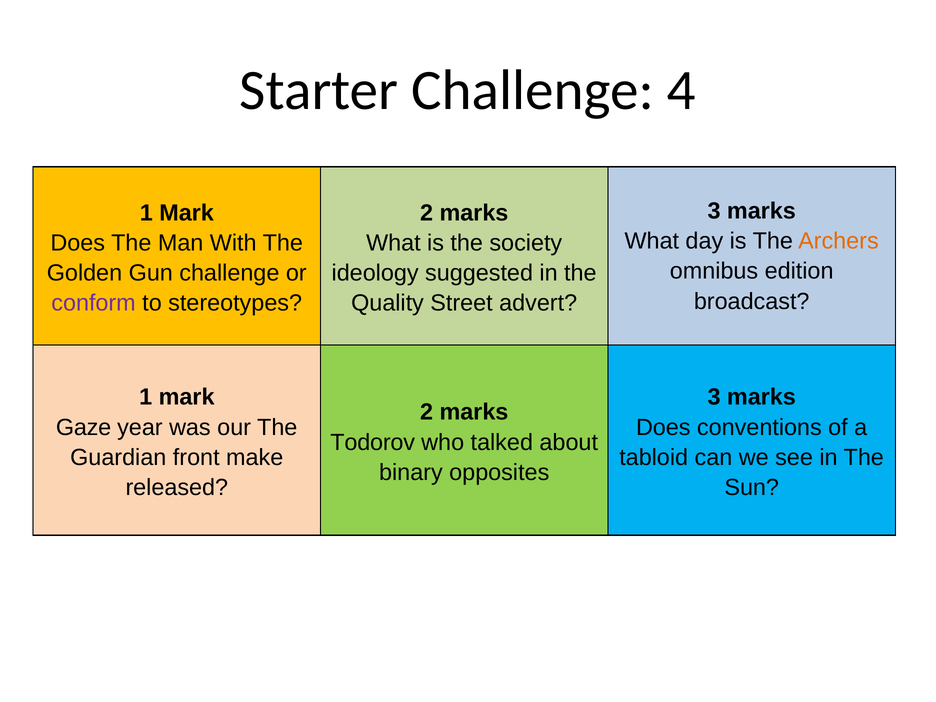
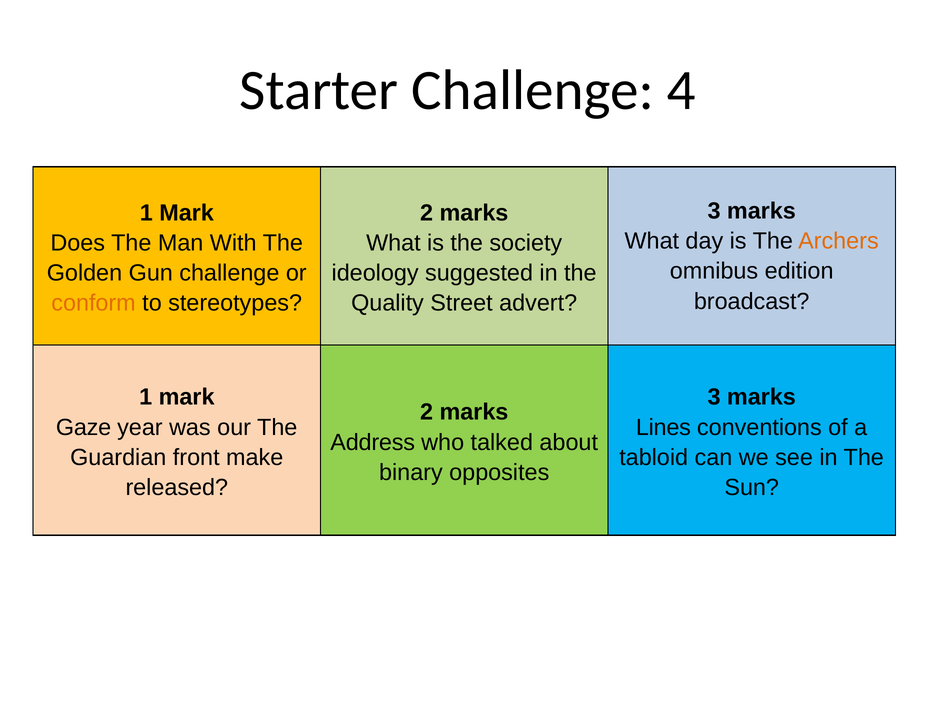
conform colour: purple -> orange
Does at (663, 427): Does -> Lines
Todorov: Todorov -> Address
